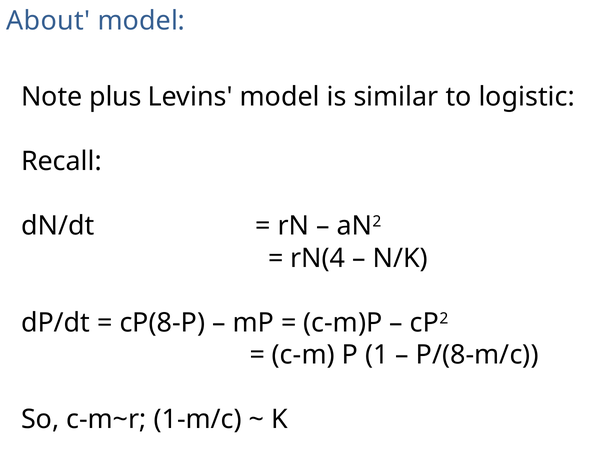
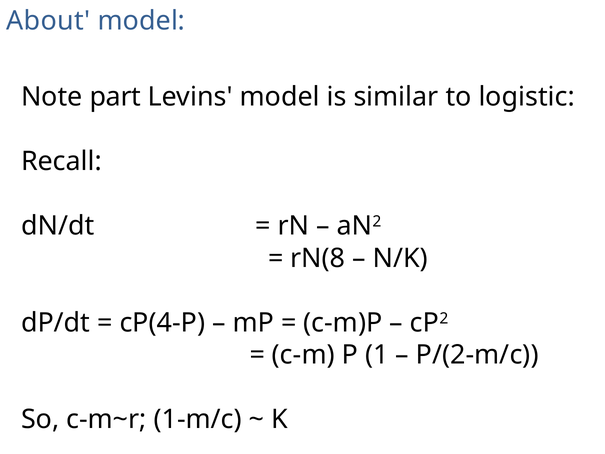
plus: plus -> part
rN(4: rN(4 -> rN(8
cP(8-P: cP(8-P -> cP(4-P
P/(8-m/c: P/(8-m/c -> P/(2-m/c
